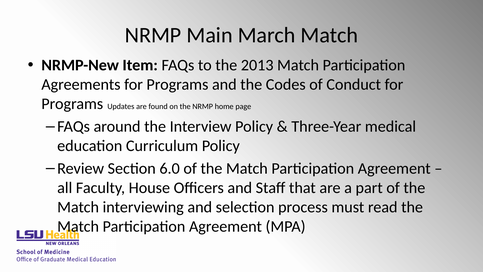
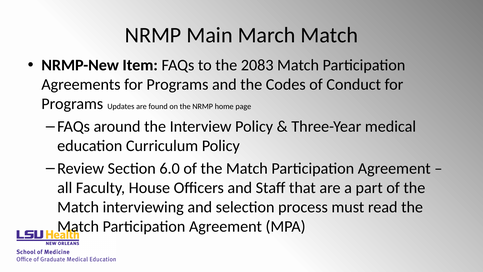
2013: 2013 -> 2083
